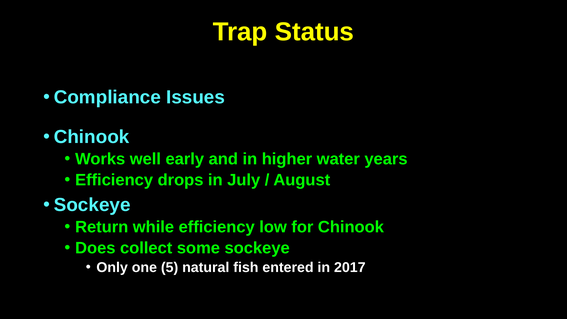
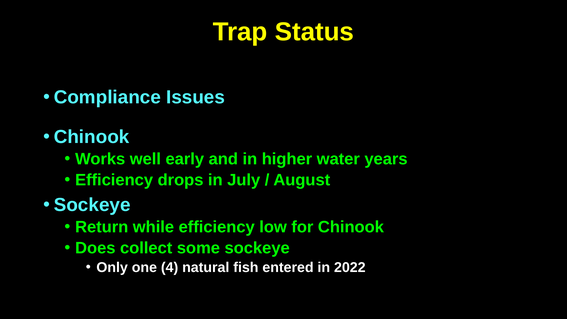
5: 5 -> 4
2017: 2017 -> 2022
